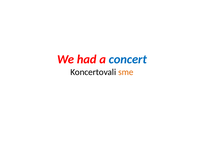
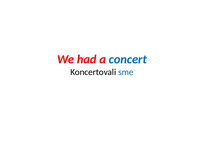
sme colour: orange -> blue
